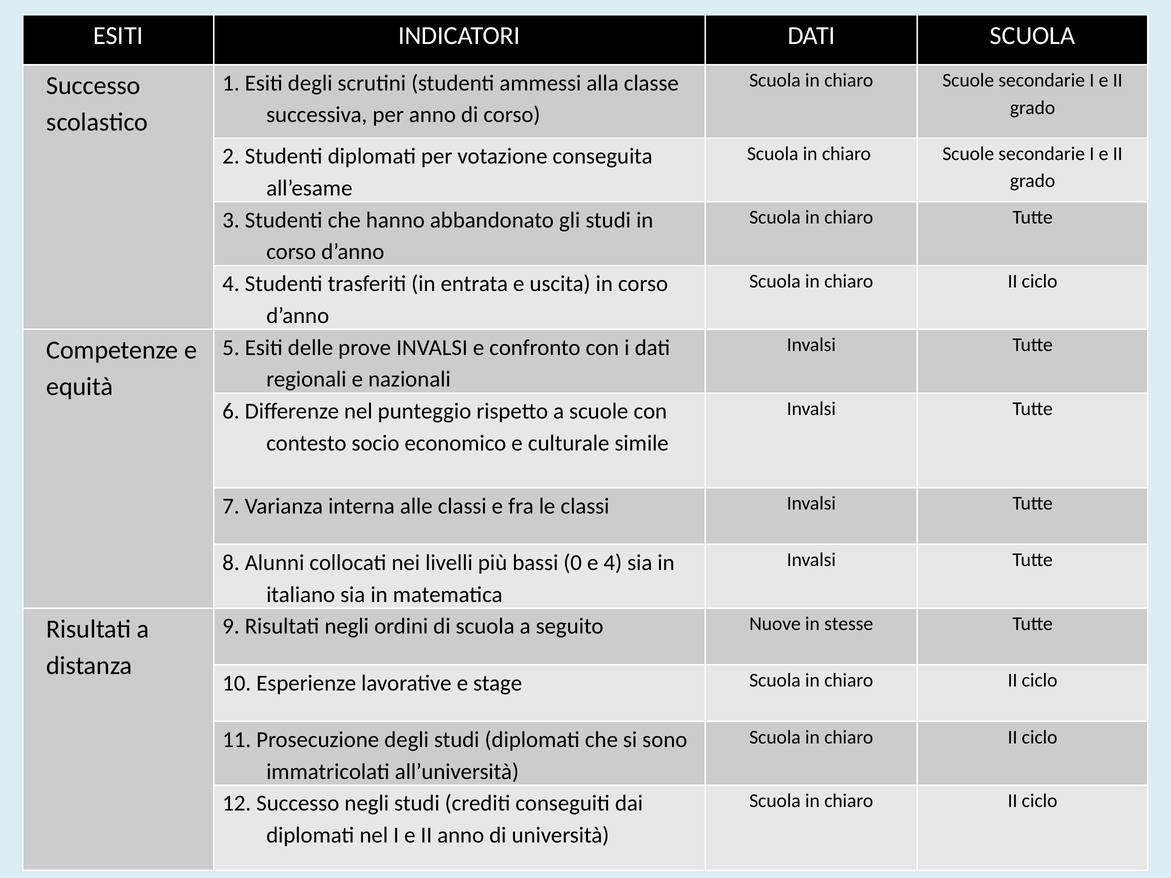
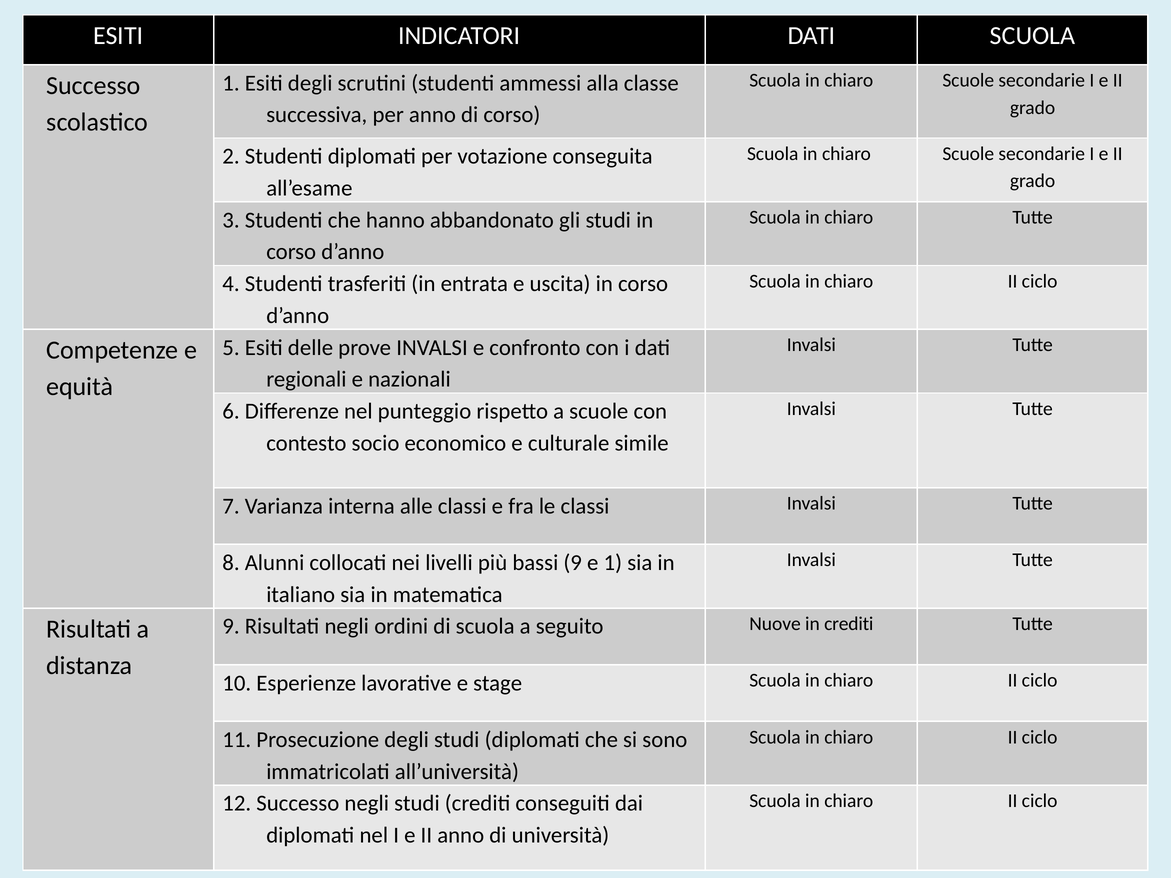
bassi 0: 0 -> 9
e 4: 4 -> 1
in stesse: stesse -> crediti
